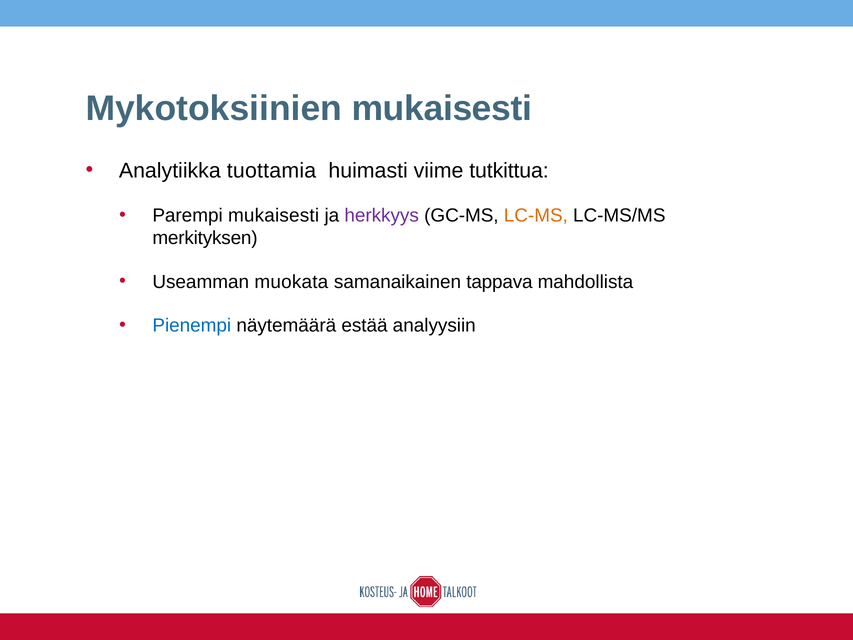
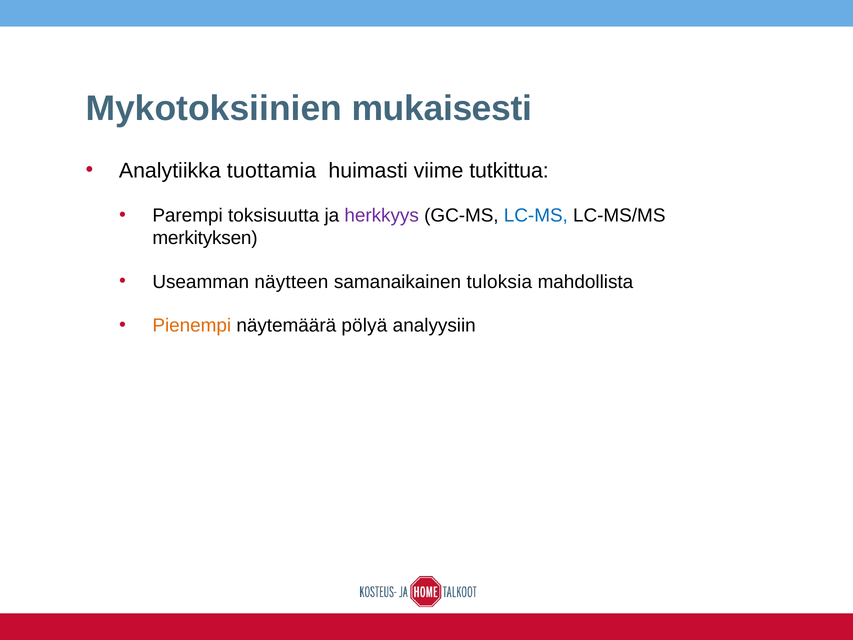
Parempi mukaisesti: mukaisesti -> toksisuutta
LC-MS colour: orange -> blue
muokata: muokata -> näytteen
tappava: tappava -> tuloksia
Pienempi colour: blue -> orange
estää: estää -> pölyä
